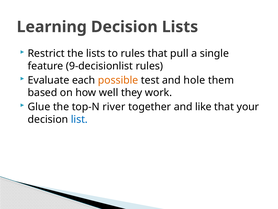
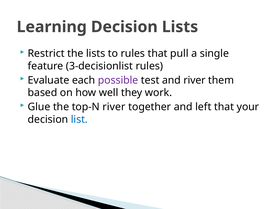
9-decisionlist: 9-decisionlist -> 3-decisionlist
possible colour: orange -> purple
and hole: hole -> river
like: like -> left
